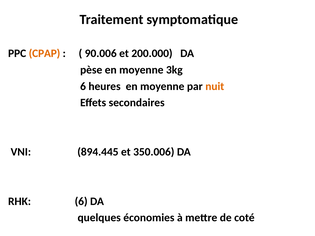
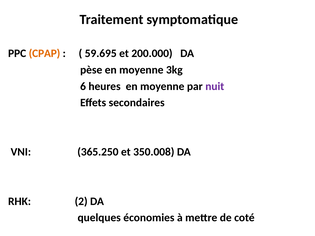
90.006: 90.006 -> 59.695
nuit colour: orange -> purple
894.445: 894.445 -> 365.250
350.006: 350.006 -> 350.008
RHK 6: 6 -> 2
